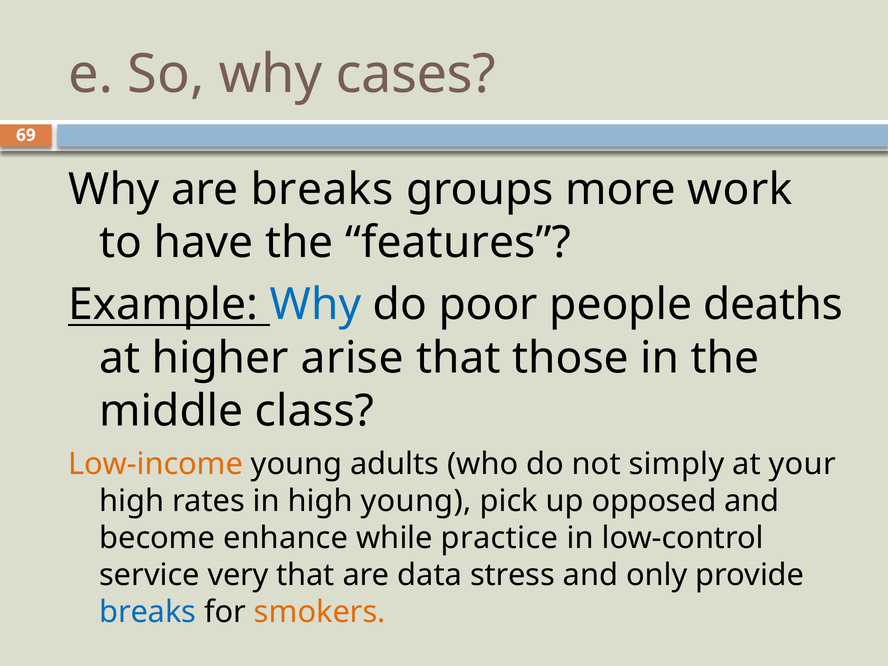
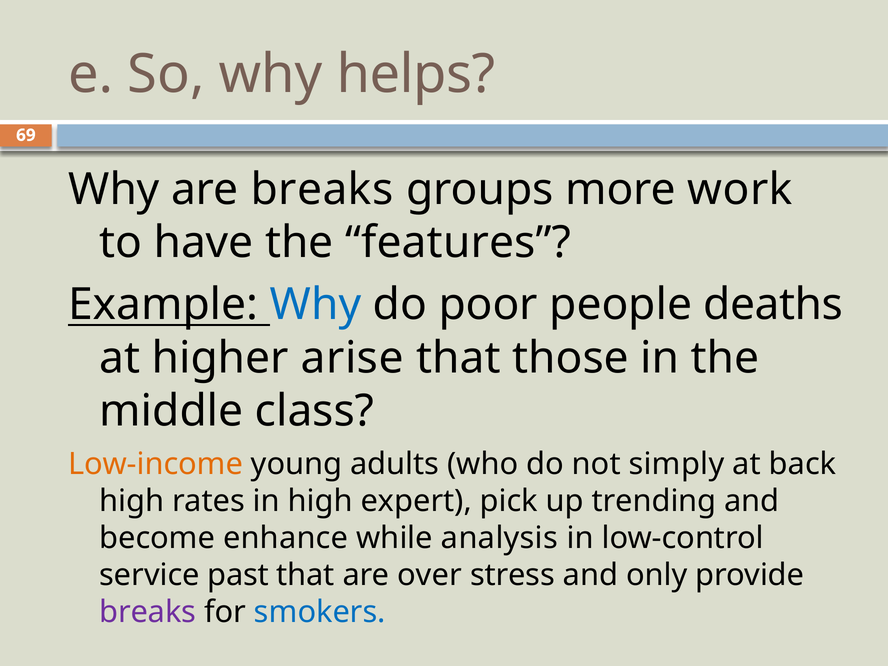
cases: cases -> helps
your: your -> back
high young: young -> expert
opposed: opposed -> trending
practice: practice -> analysis
very: very -> past
data: data -> over
breaks at (148, 612) colour: blue -> purple
smokers colour: orange -> blue
